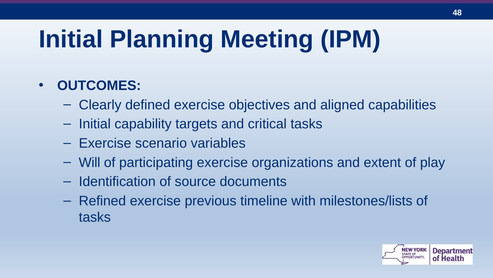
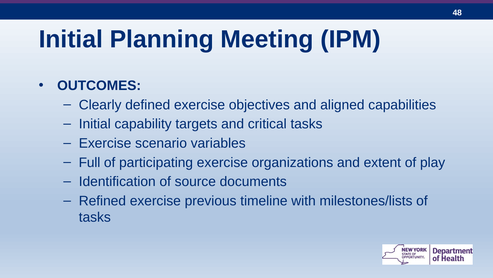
Will: Will -> Full
